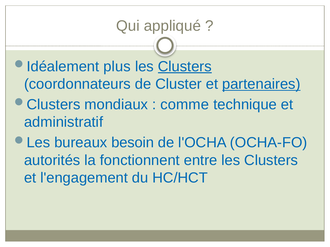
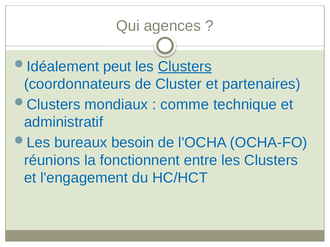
appliqué: appliqué -> agences
plus: plus -> peut
partenaires underline: present -> none
autorités: autorités -> réunions
